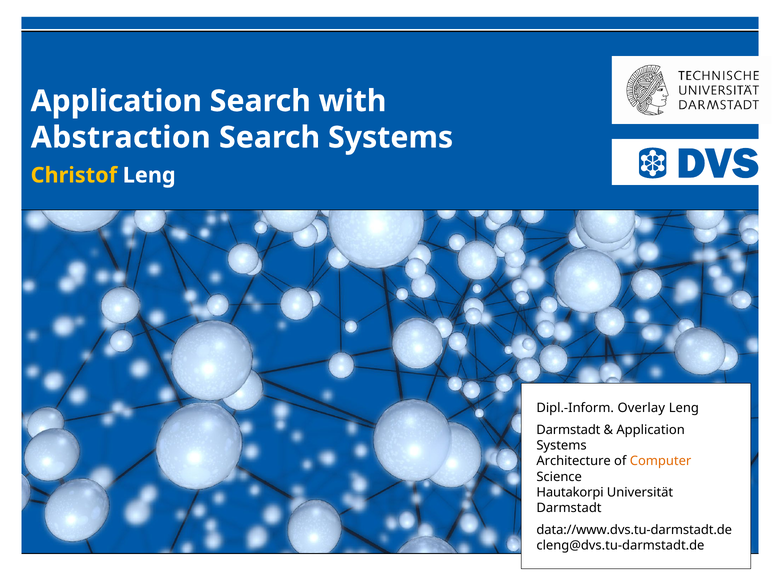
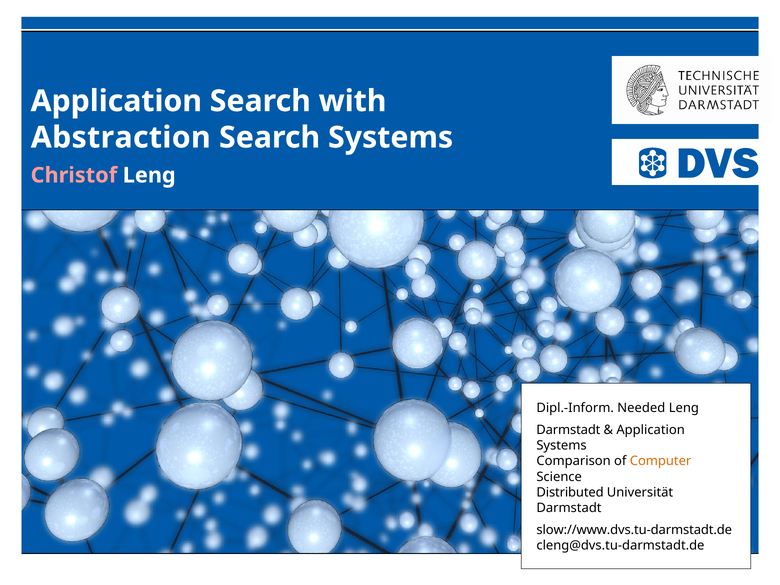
Christof colour: yellow -> pink
Overlay: Overlay -> Needed
Architecture: Architecture -> Comparison
Hautakorpi: Hautakorpi -> Distributed
data://www.dvs.tu-darmstadt.de: data://www.dvs.tu-darmstadt.de -> slow://www.dvs.tu-darmstadt.de
